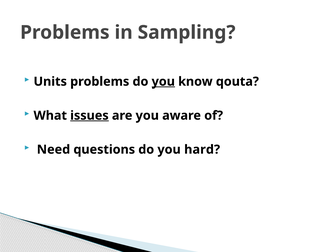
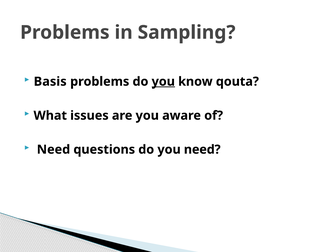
Units: Units -> Basis
issues underline: present -> none
you hard: hard -> need
